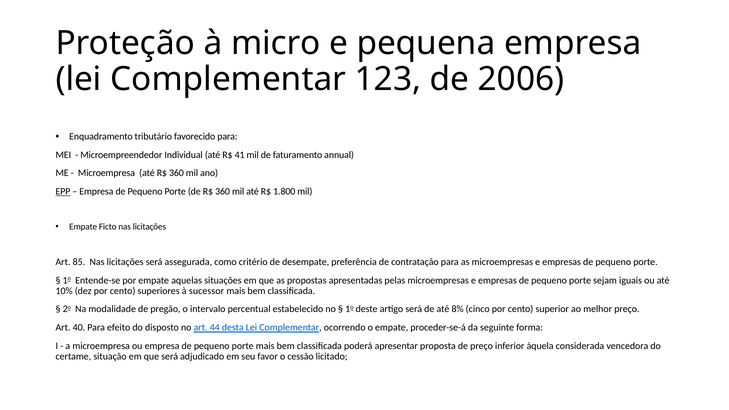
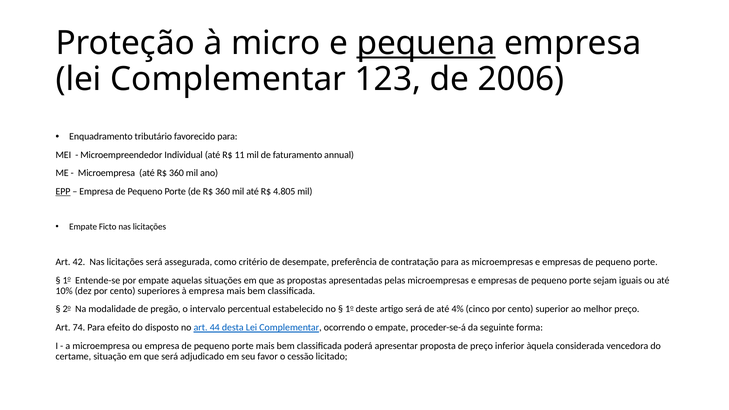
pequena underline: none -> present
41: 41 -> 11
1.800: 1.800 -> 4.805
85: 85 -> 42
à sucessor: sucessor -> empresa
8%: 8% -> 4%
40: 40 -> 74
